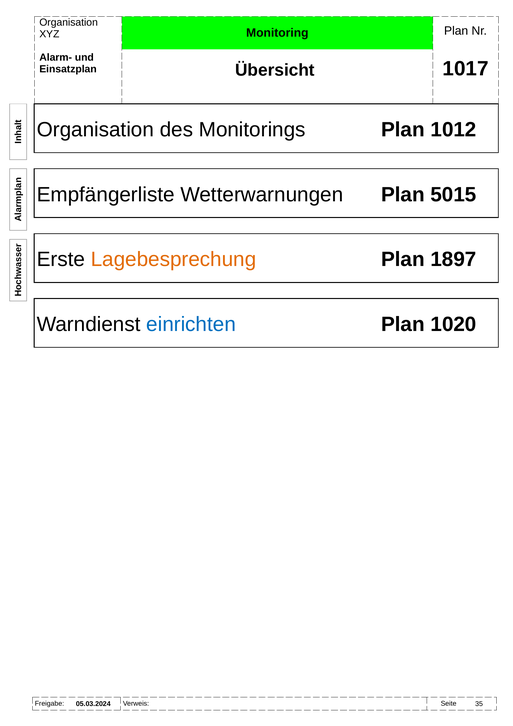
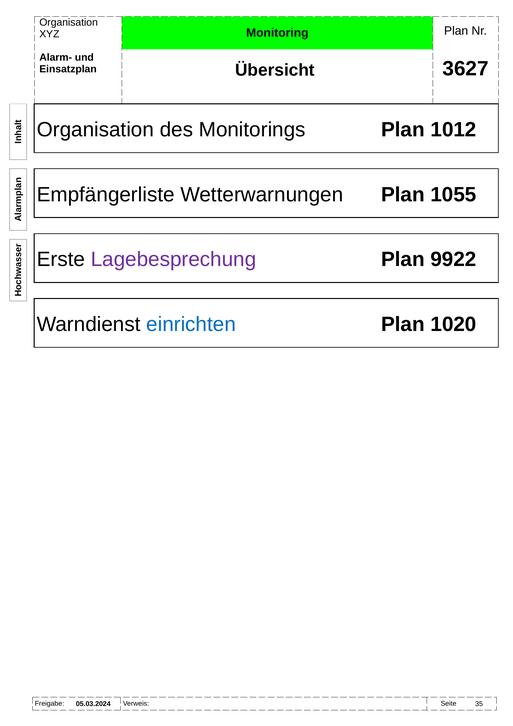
1017: 1017 -> 3627
5015: 5015 -> 1055
Lagebesprechung colour: orange -> purple
1897: 1897 -> 9922
